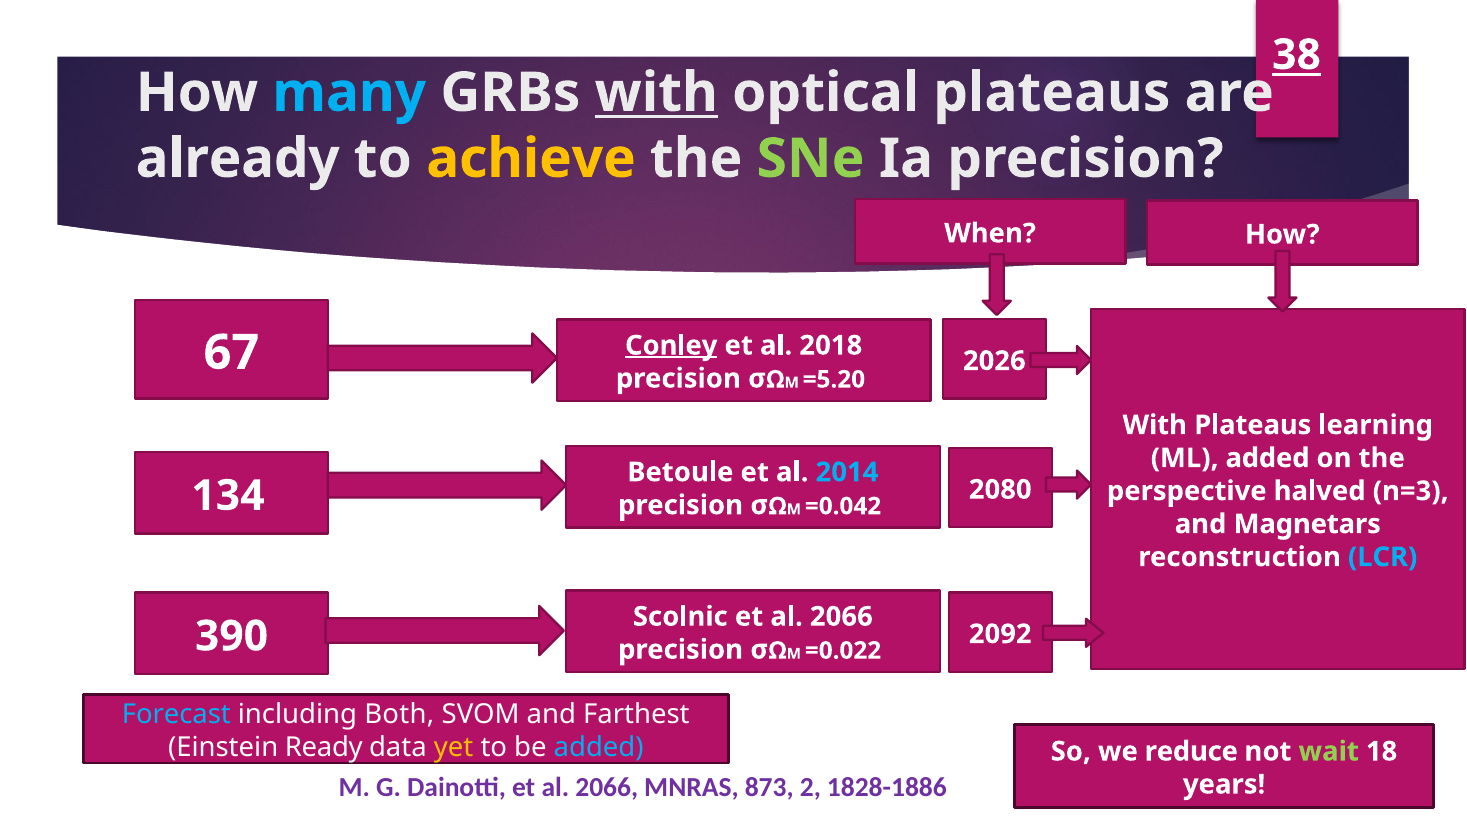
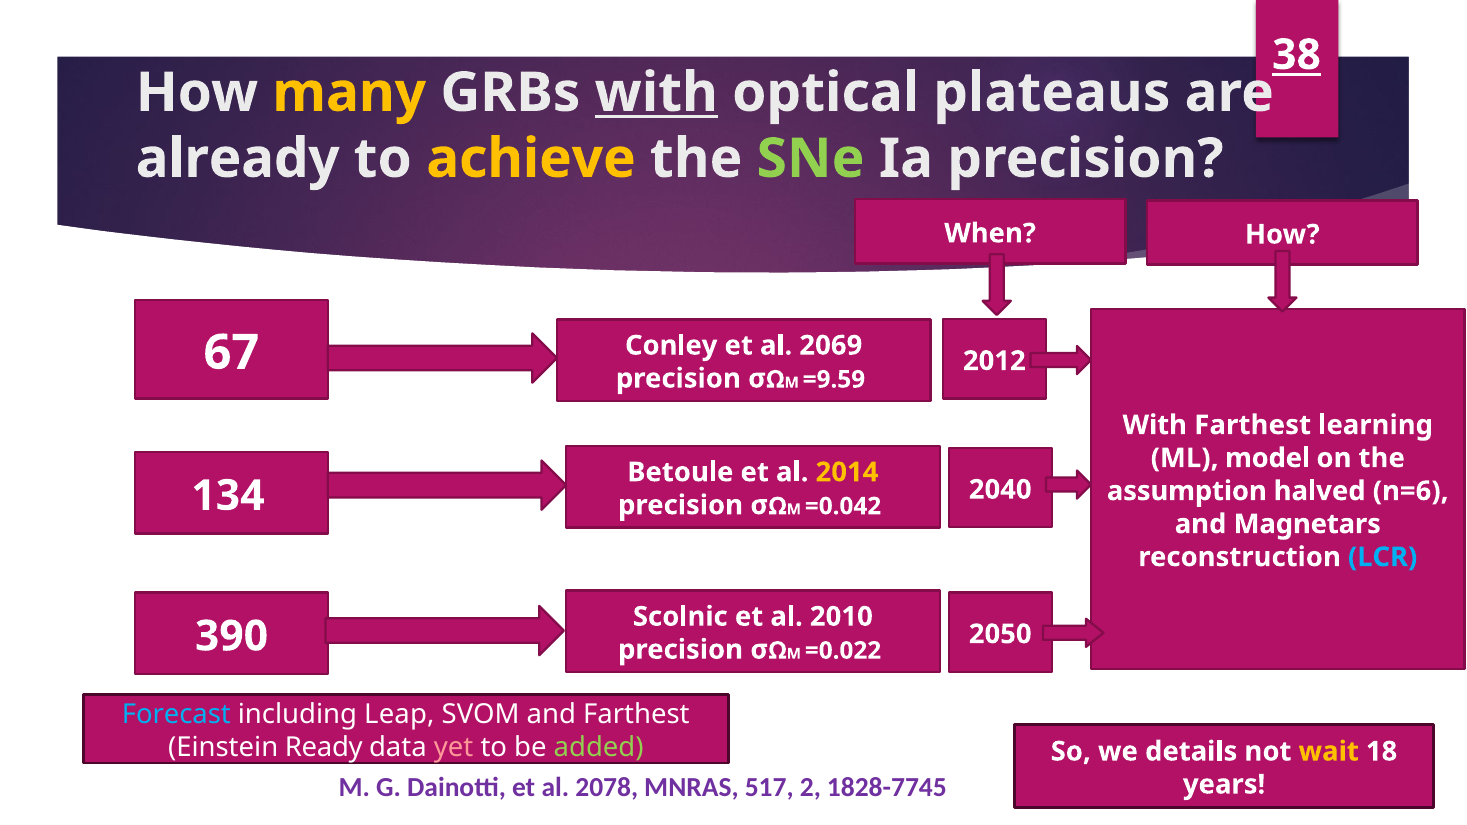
many colour: light blue -> yellow
Conley underline: present -> none
2018: 2018 -> 2069
2026: 2026 -> 2012
=5.20: =5.20 -> =9.59
With Plateaus: Plateaus -> Farthest
ML added: added -> model
2014 colour: light blue -> yellow
2080: 2080 -> 2040
perspective: perspective -> assumption
n=3: n=3 -> n=6
Scolnic et al 2066: 2066 -> 2010
2092: 2092 -> 2050
Both: Both -> Leap
yet colour: yellow -> pink
added at (599, 747) colour: light blue -> light green
reduce: reduce -> details
wait colour: light green -> yellow
Dainotti et al 2066: 2066 -> 2078
873: 873 -> 517
1828-1886: 1828-1886 -> 1828-7745
